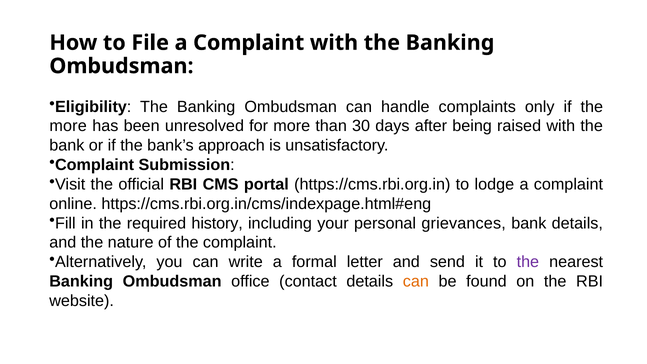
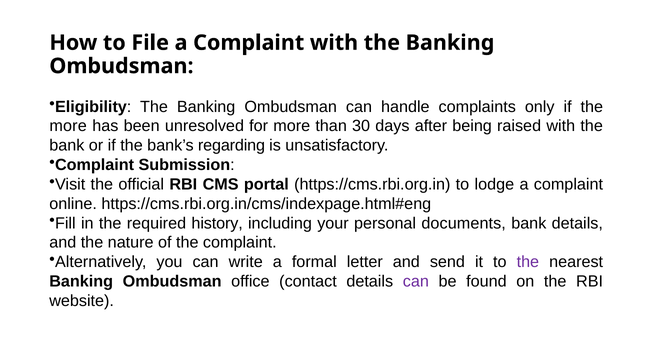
approach: approach -> regarding
grievances: grievances -> documents
can at (416, 281) colour: orange -> purple
